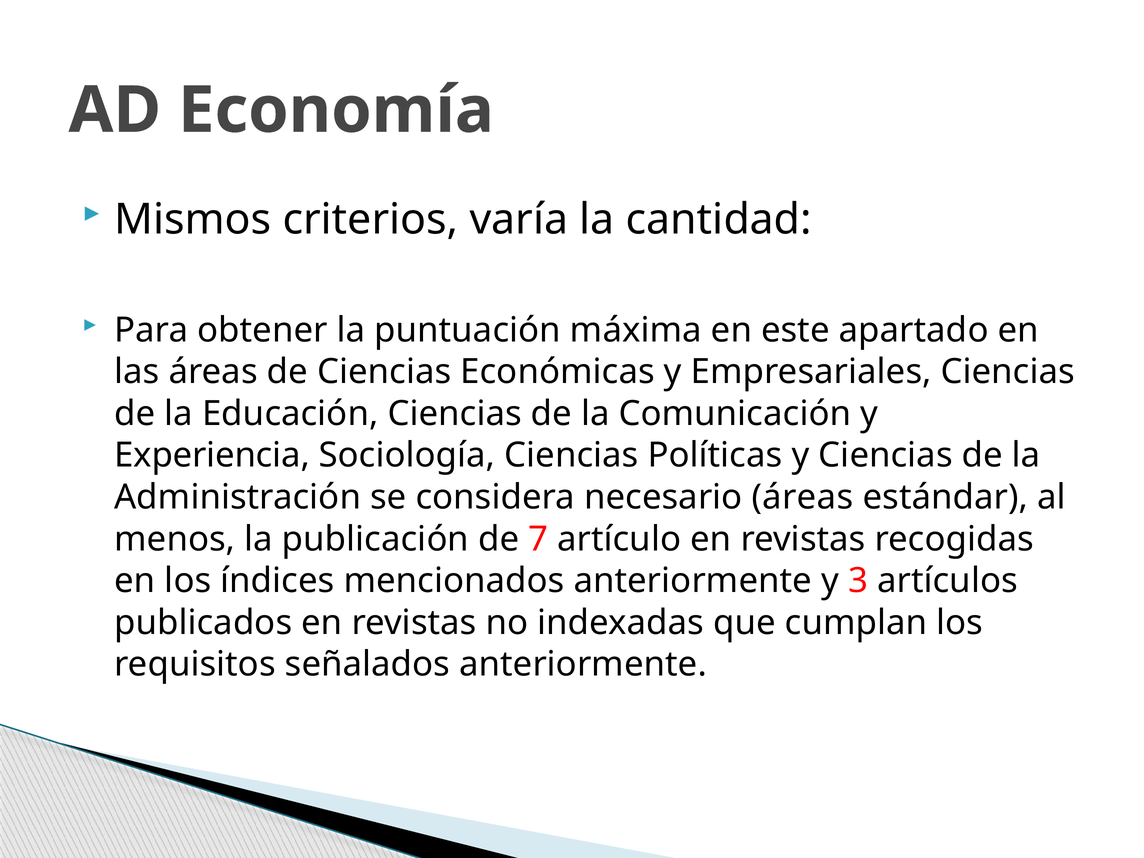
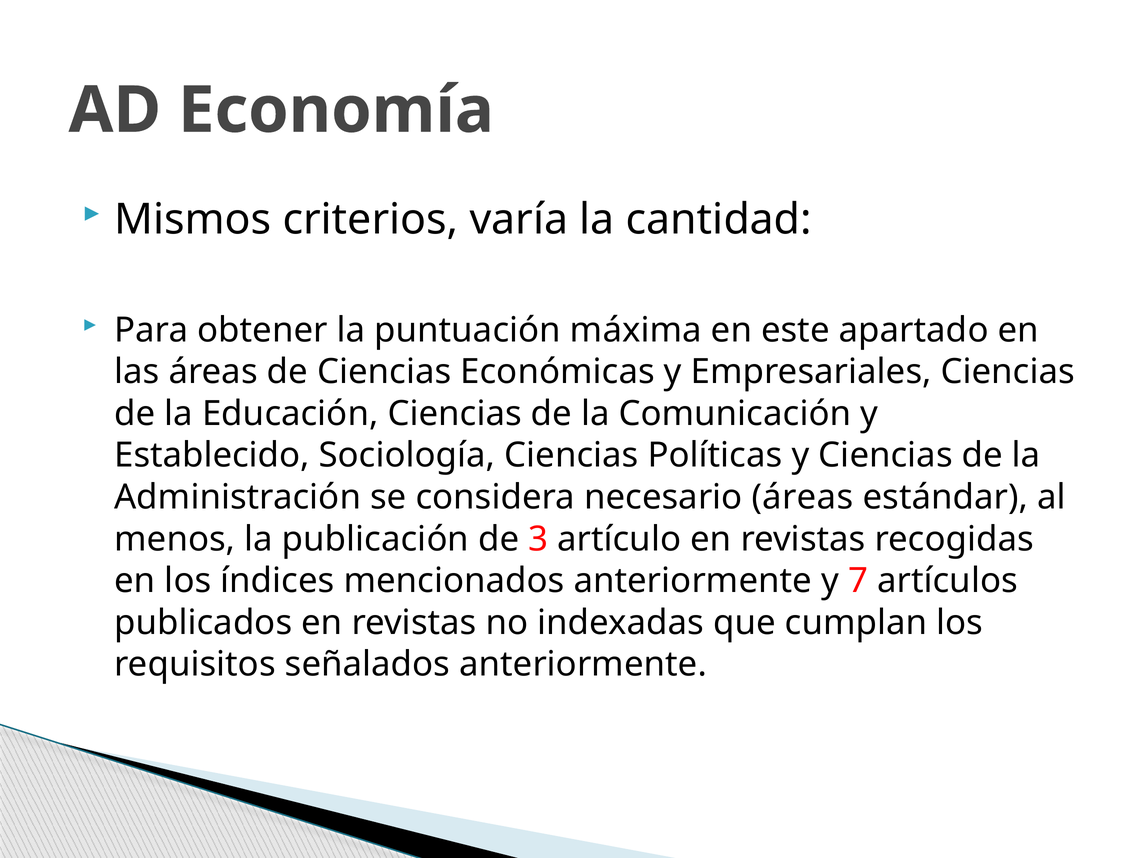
Experiencia: Experiencia -> Establecido
7: 7 -> 3
3: 3 -> 7
